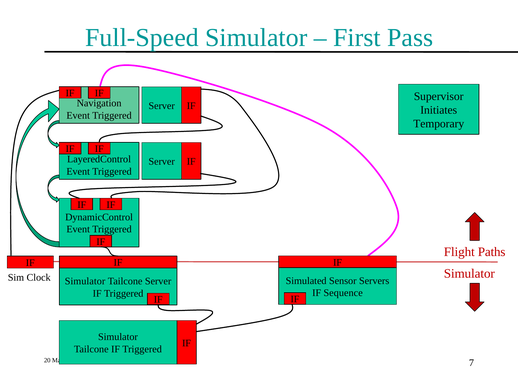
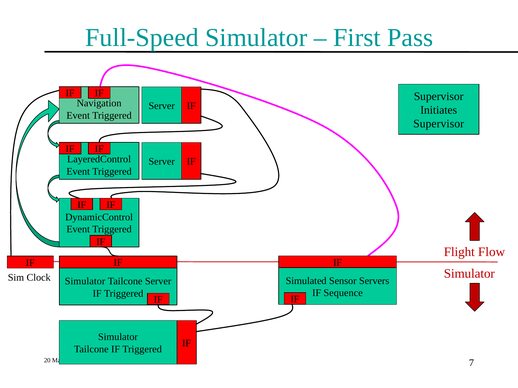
Temporary at (439, 124): Temporary -> Supervisor
Paths: Paths -> Flow
